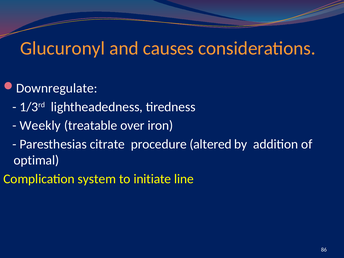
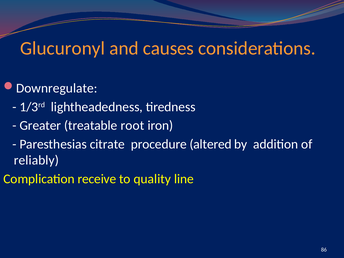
Weekly: Weekly -> Greater
over: over -> root
optimal: optimal -> reliably
system: system -> receive
initiate: initiate -> quality
